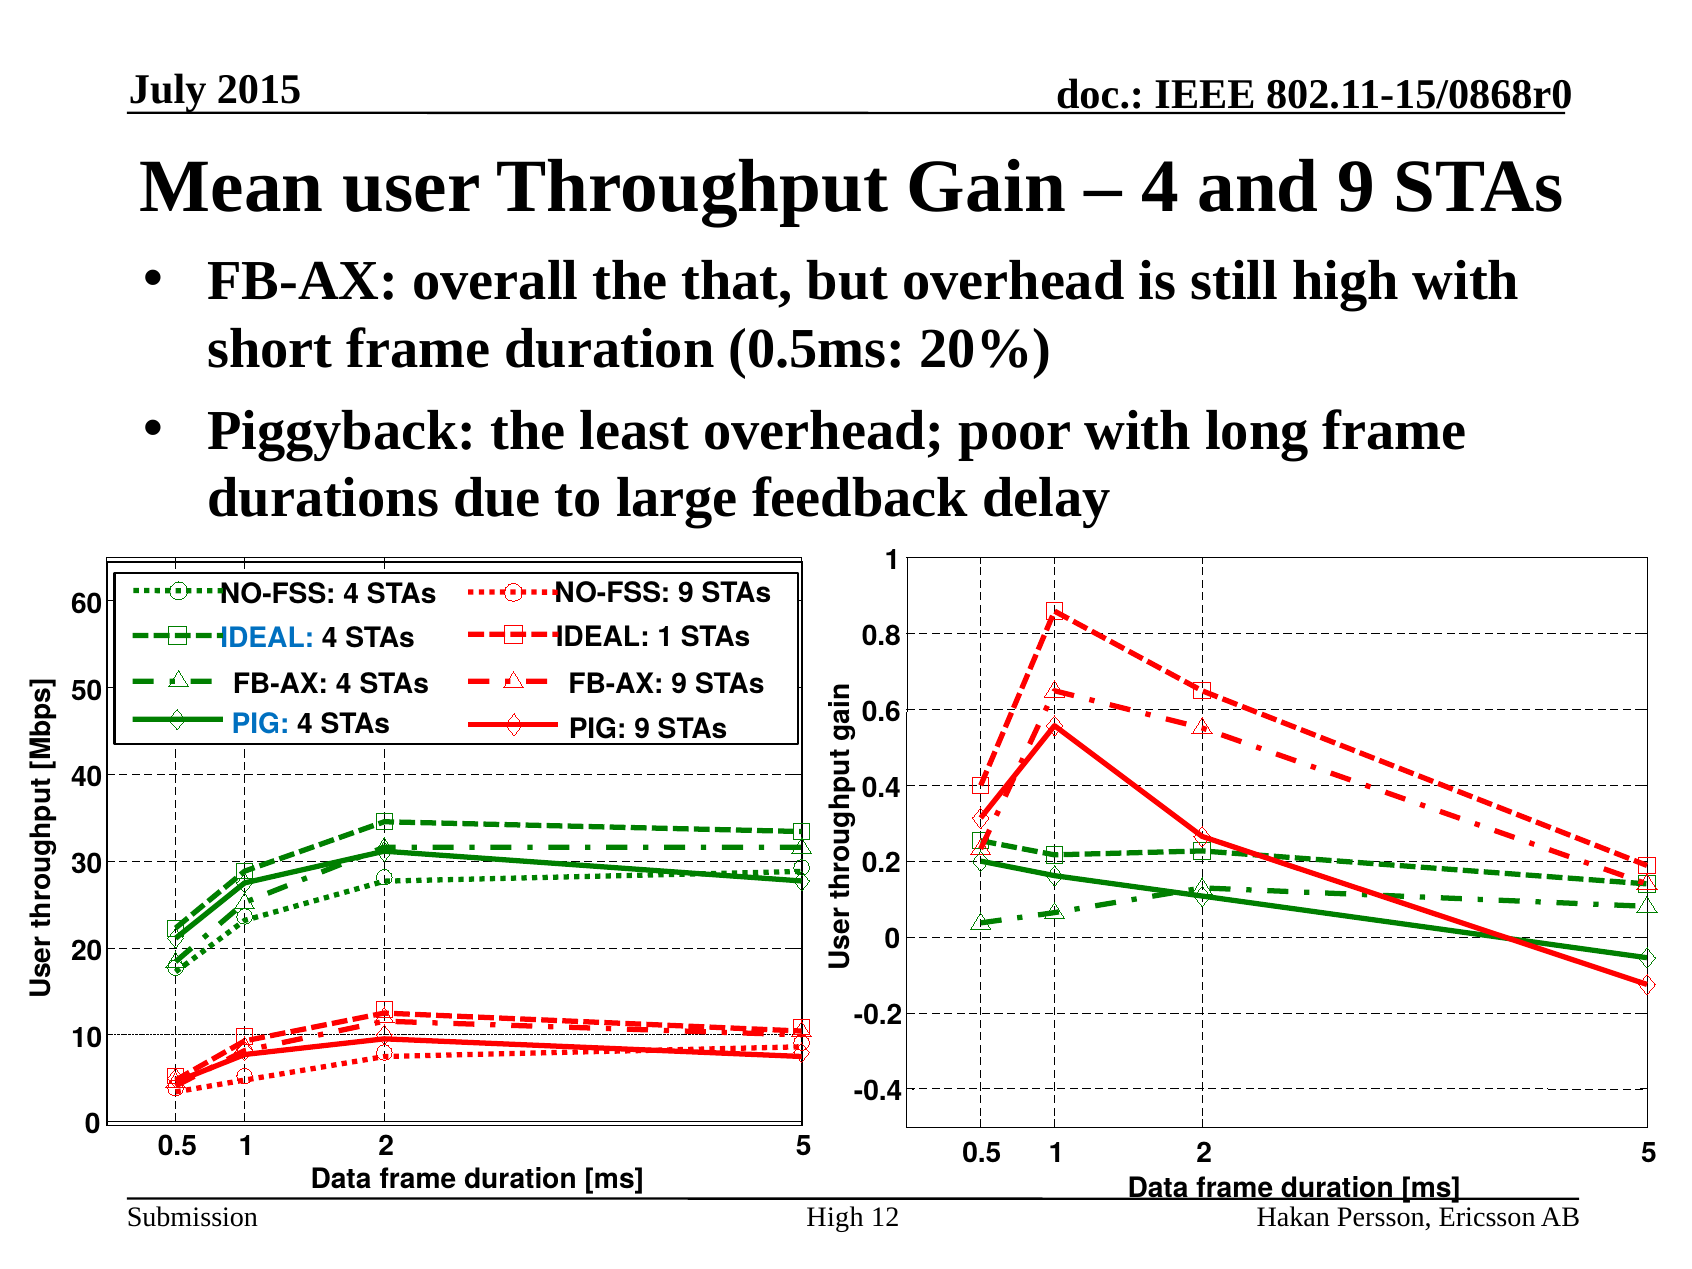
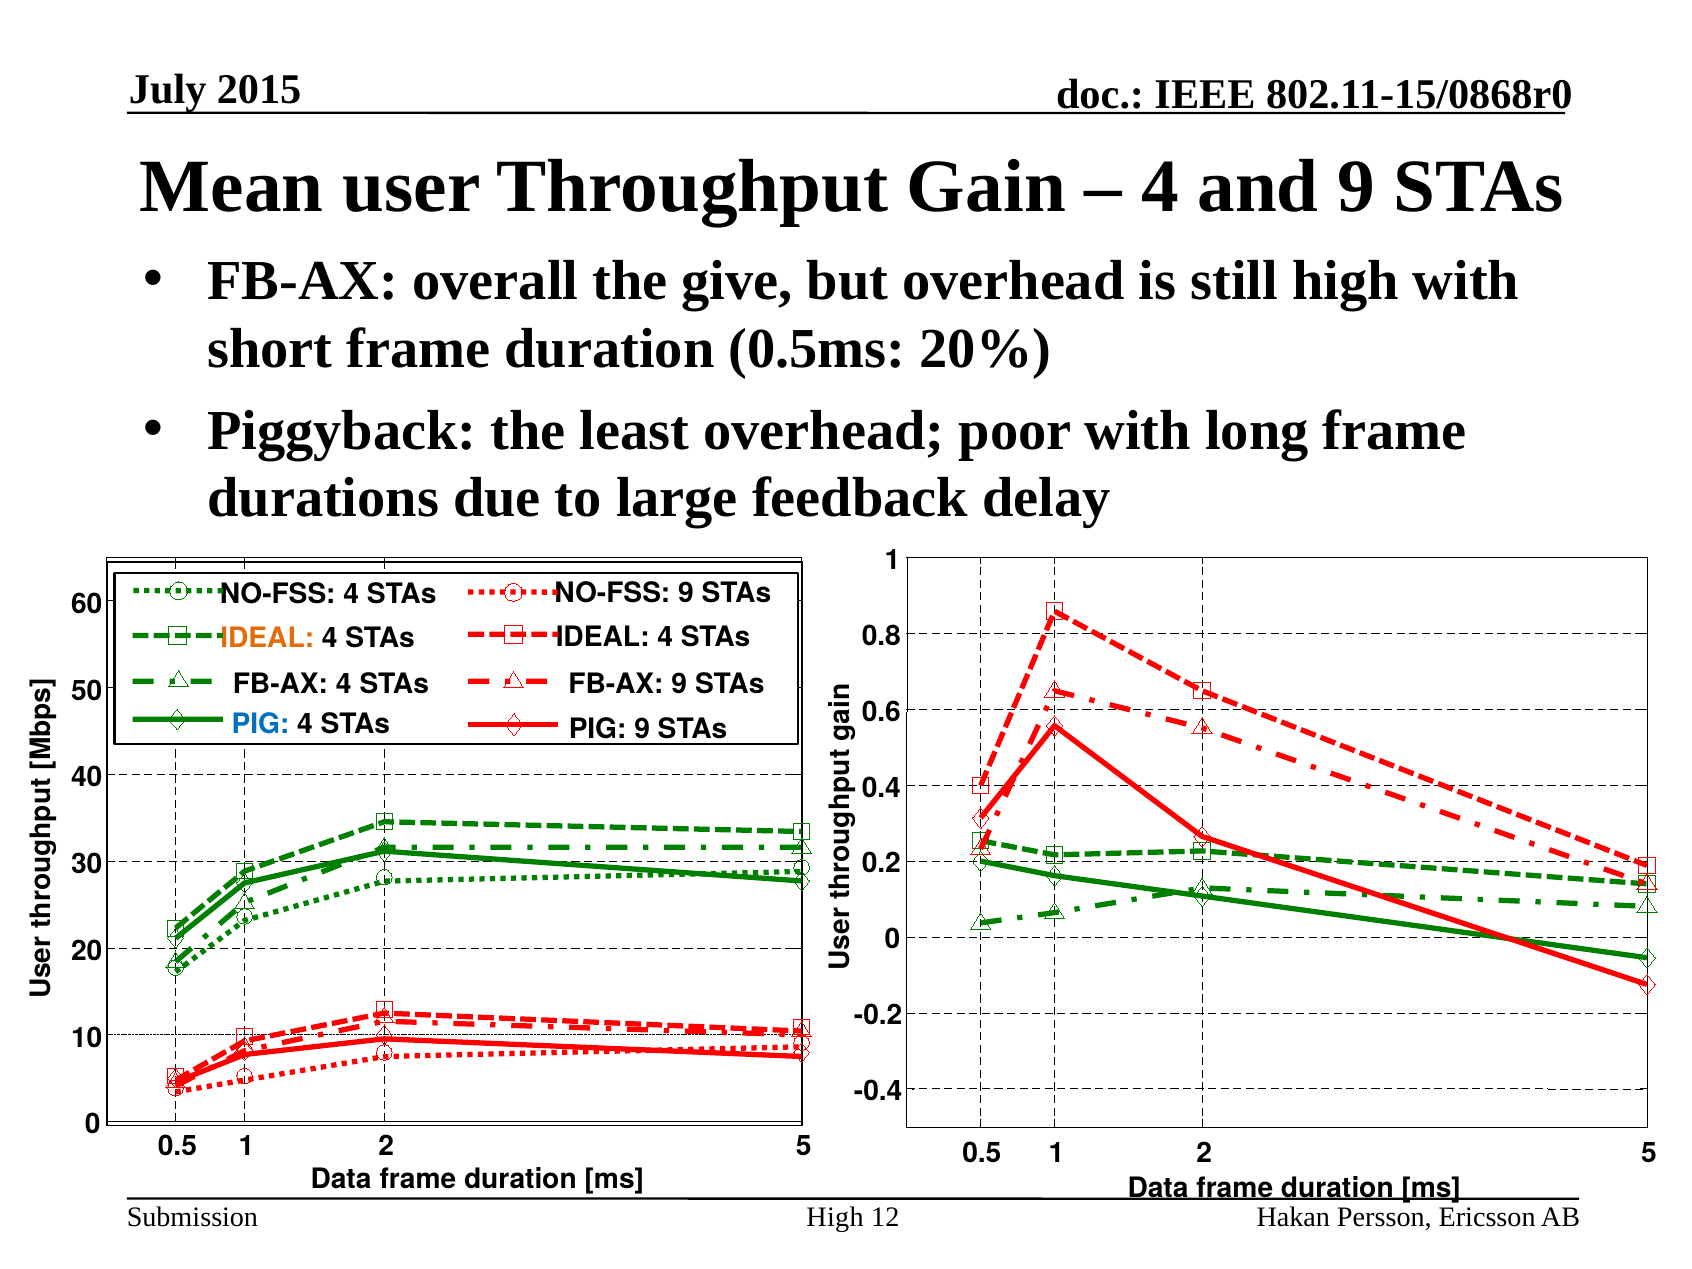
that: that -> give
IDEAL at (267, 639) colour: blue -> orange
4 STAs IDEAL 1: 1 -> 4
